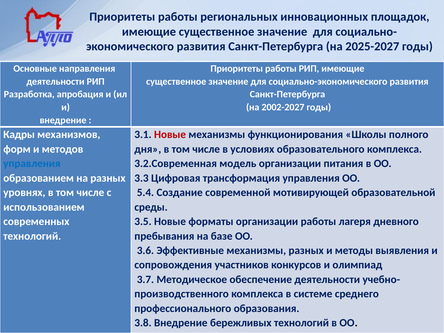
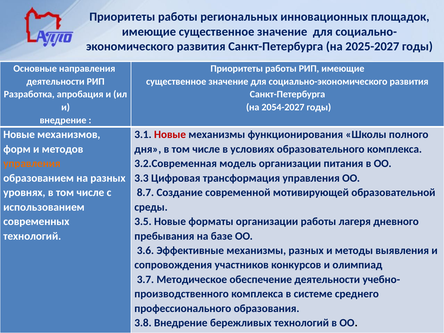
2002-2027: 2002-2027 -> 2054-2027
Кадры at (19, 135): Кадры -> Новые
управления at (32, 164) colour: blue -> orange
5.4: 5.4 -> 8.7
